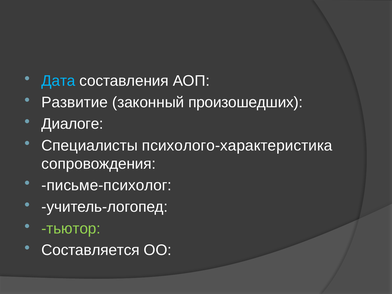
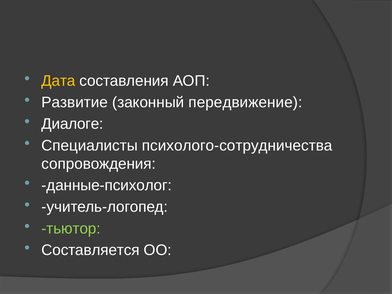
Дата colour: light blue -> yellow
произошедших: произошедших -> передвижение
психолого-характеристика: психолого-характеристика -> психолого-сотрудничества
письме-психолог: письме-психолог -> данные-психолог
